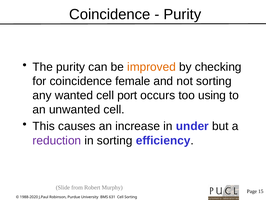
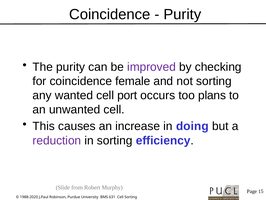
improved colour: orange -> purple
using: using -> plans
under: under -> doing
